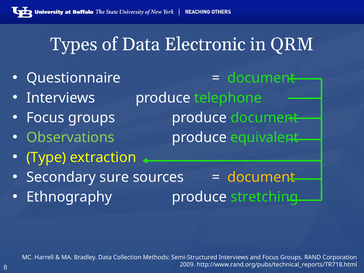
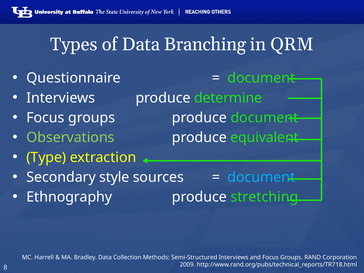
Electronic: Electronic -> Branching
telephone: telephone -> determine
sure: sure -> style
document at (261, 177) colour: yellow -> light blue
